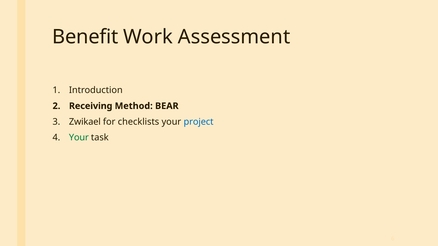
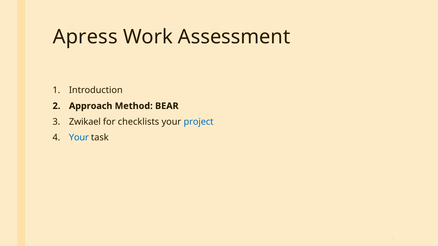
Benefit: Benefit -> Apress
Receiving: Receiving -> Approach
Your at (79, 138) colour: green -> blue
